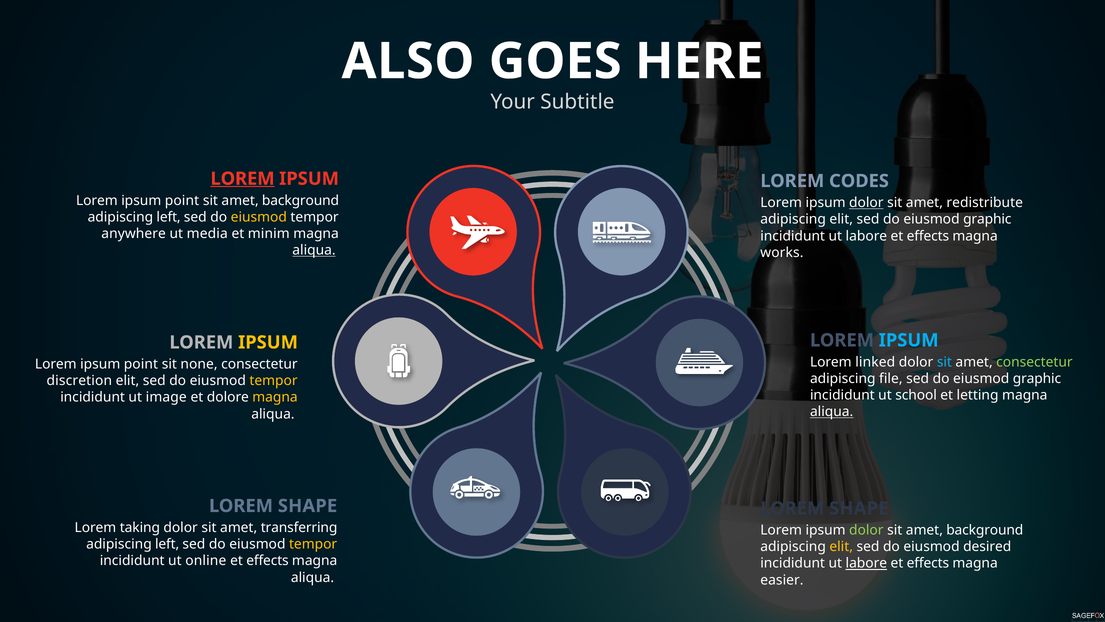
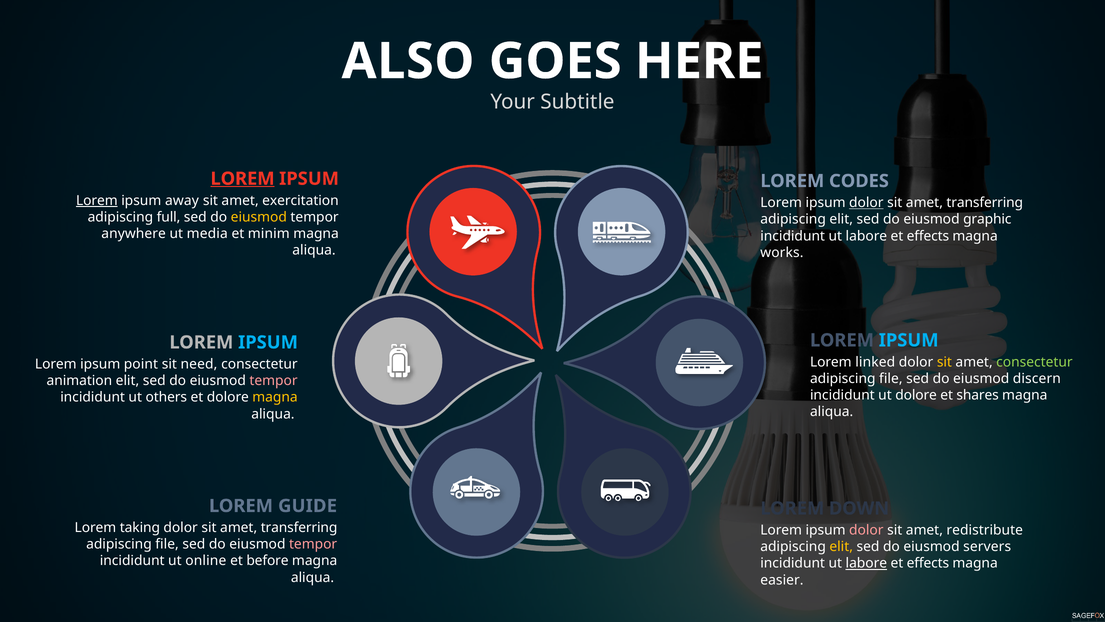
Lorem at (97, 200) underline: none -> present
point at (182, 200): point -> away
background at (301, 200): background -> exercitation
redistribute at (985, 203): redistribute -> transferring
left at (169, 217): left -> full
aliqua at (314, 250) underline: present -> none
IPSUM at (268, 342) colour: yellow -> light blue
sit at (944, 362) colour: light blue -> yellow
none: none -> need
graphic at (1037, 378): graphic -> discern
discretion: discretion -> animation
tempor at (273, 381) colour: yellow -> pink
ut school: school -> dolore
letting: letting -> shares
image: image -> others
aliqua at (832, 412) underline: present -> none
SHAPE at (308, 506): SHAPE -> GUIDE
SHAPE at (859, 508): SHAPE -> DOWN
dolor at (866, 530) colour: light green -> pink
background at (985, 530): background -> redistribute
left at (167, 544): left -> file
tempor at (313, 544) colour: yellow -> pink
desired: desired -> servers
effects at (267, 561): effects -> before
